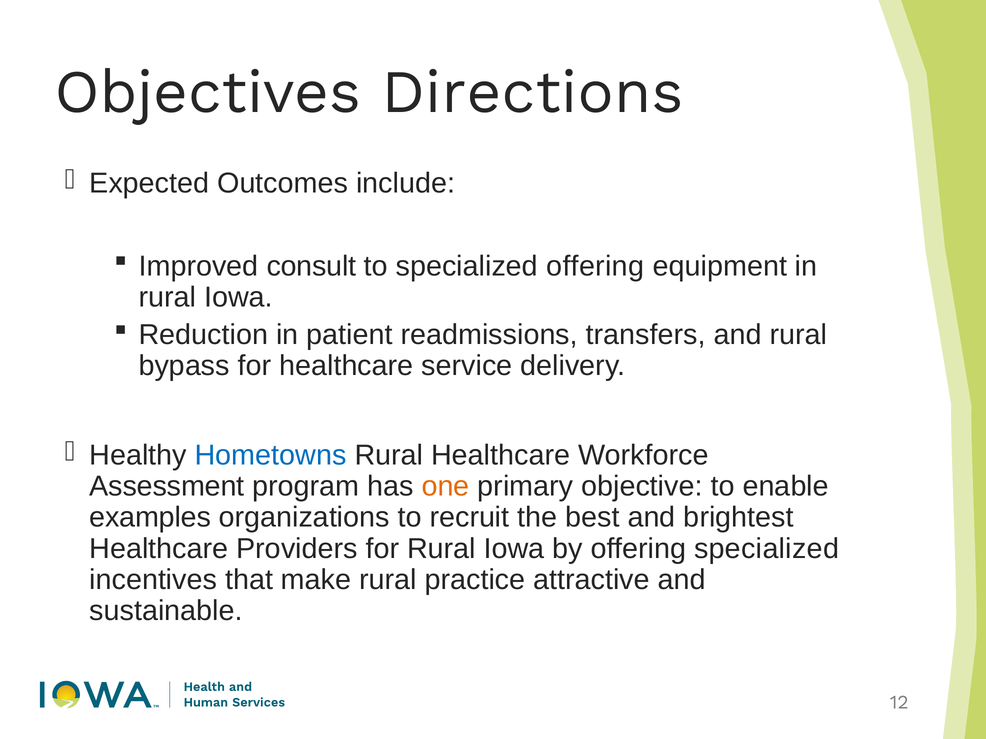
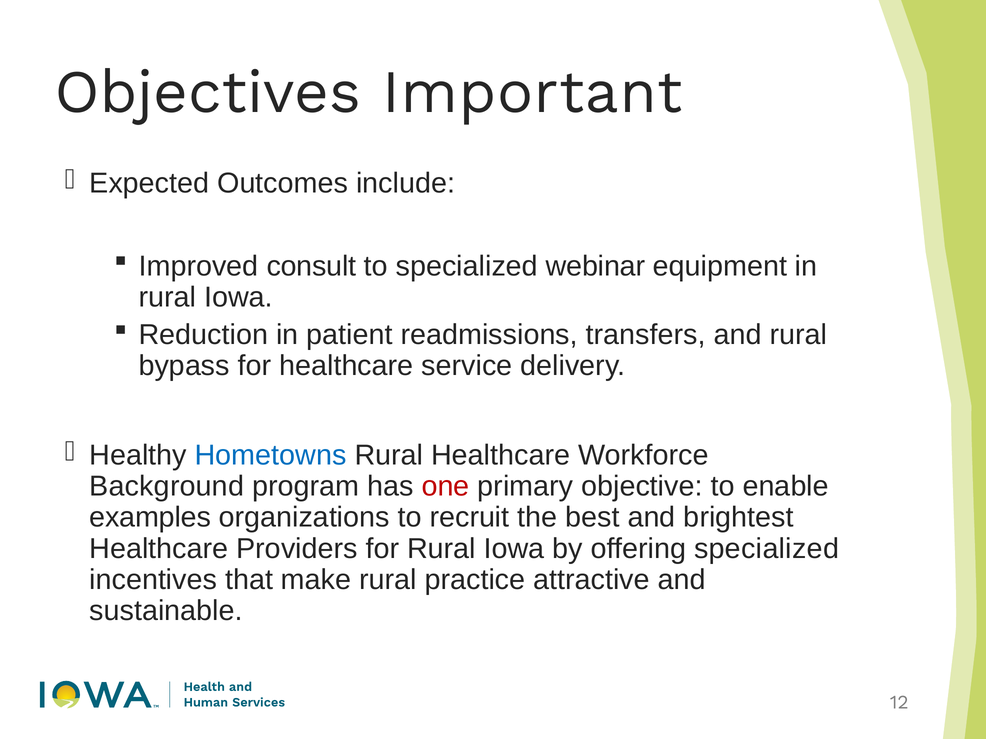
Directions: Directions -> Important
specialized offering: offering -> webinar
Assessment: Assessment -> Background
one colour: orange -> red
